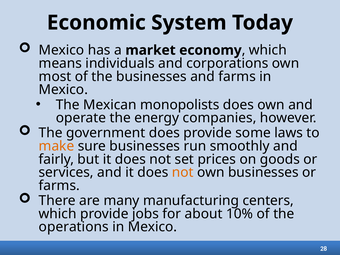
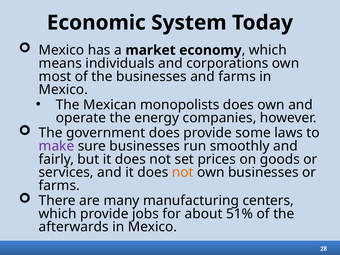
make colour: orange -> purple
10%: 10% -> 51%
operations: operations -> afterwards
